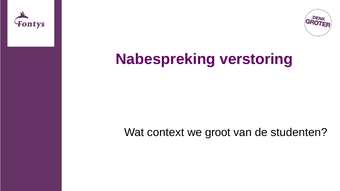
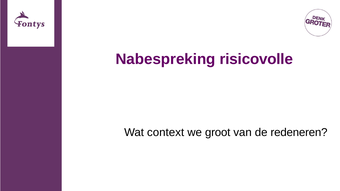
verstoring: verstoring -> risicovolle
studenten: studenten -> redeneren
